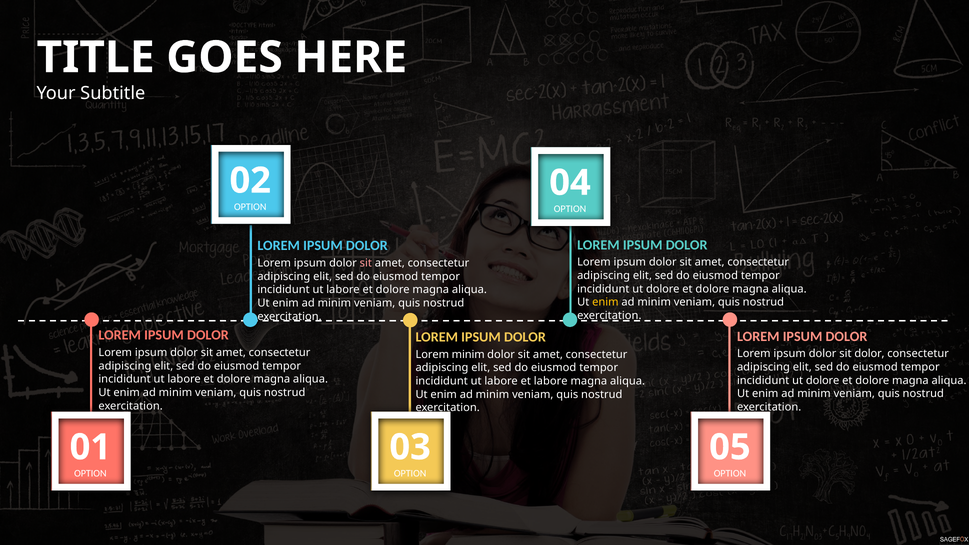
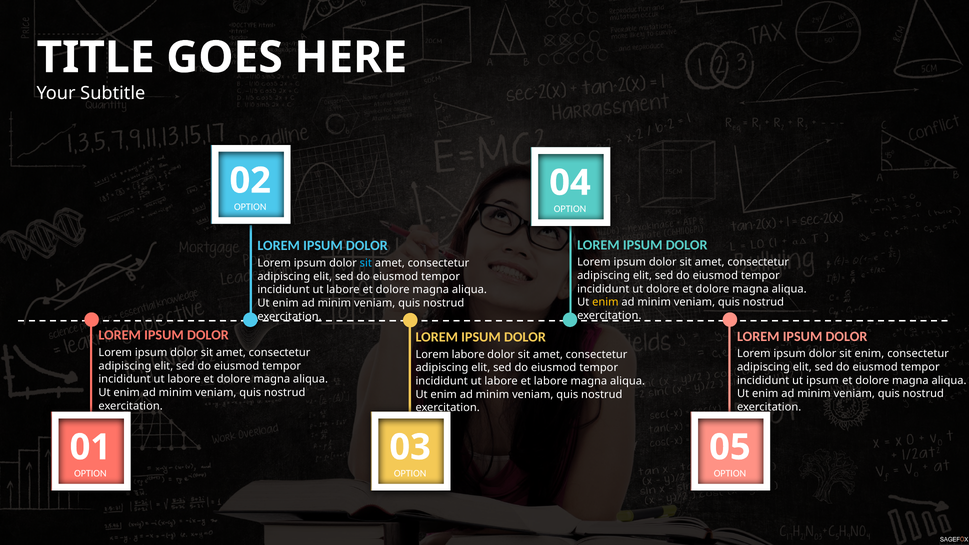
sit at (366, 263) colour: pink -> light blue
sit dolor: dolor -> enim
Lorem minim: minim -> labore
dolore at (823, 380): dolore -> ipsum
